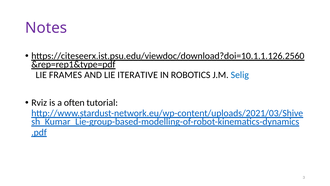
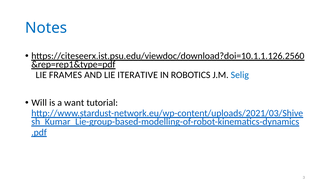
Notes colour: purple -> blue
Rviz: Rviz -> Will
often: often -> want
